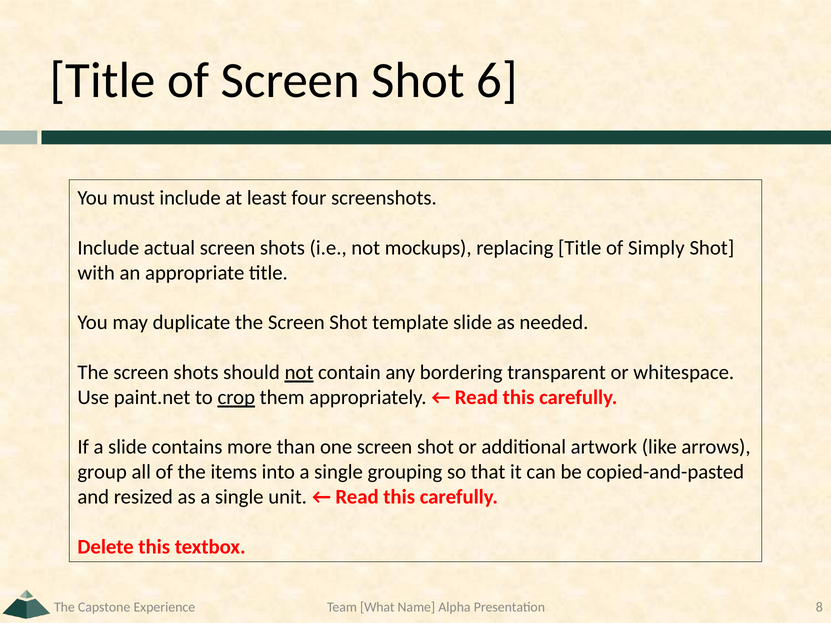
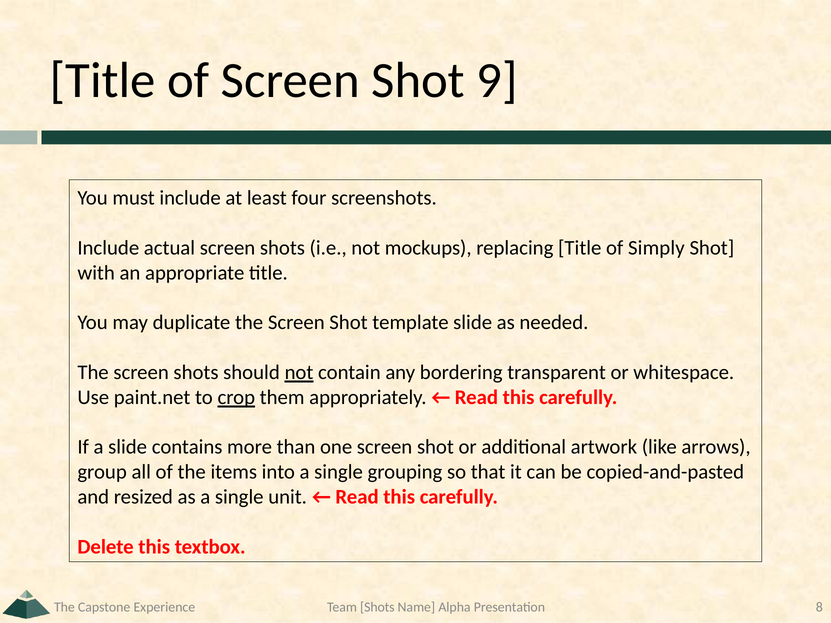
6: 6 -> 9
Team What: What -> Shots
